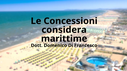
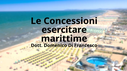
considera: considera -> esercitare
